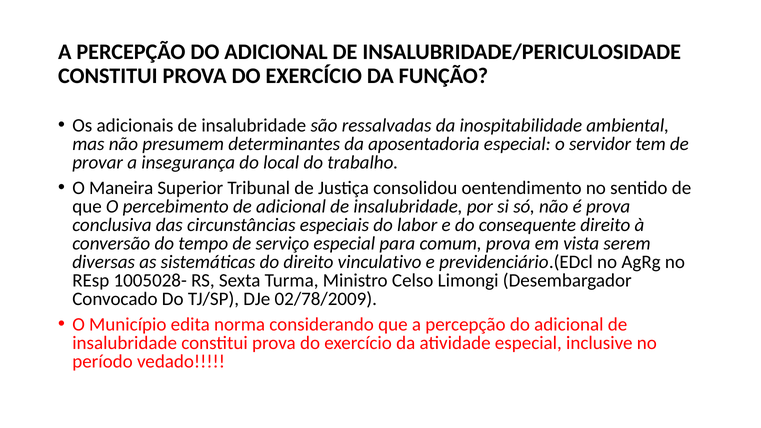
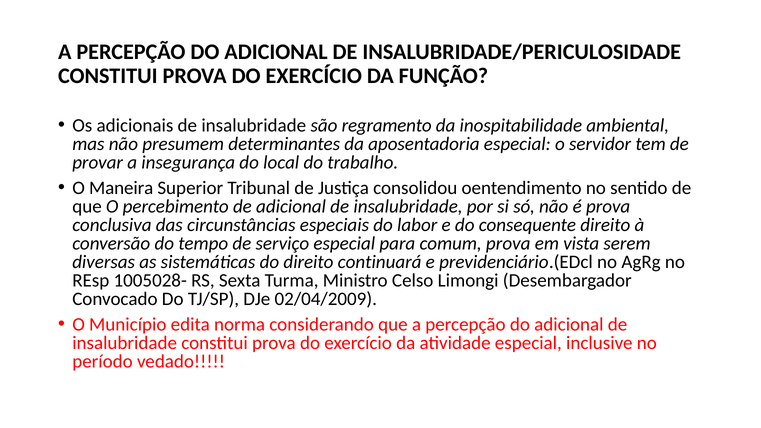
ressalvadas: ressalvadas -> regramento
vinculativo: vinculativo -> continuará
02/78/2009: 02/78/2009 -> 02/04/2009
